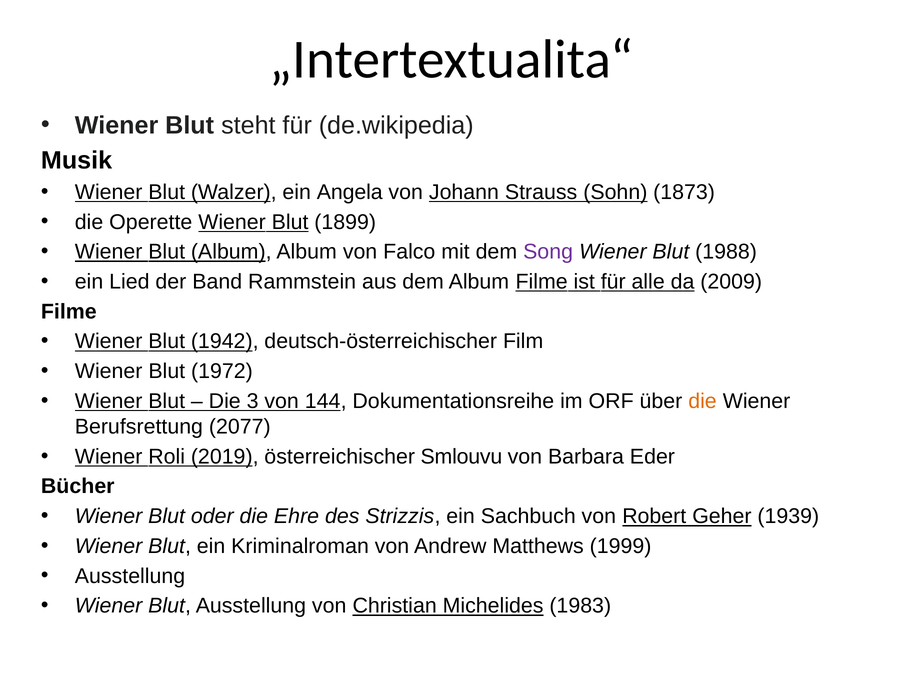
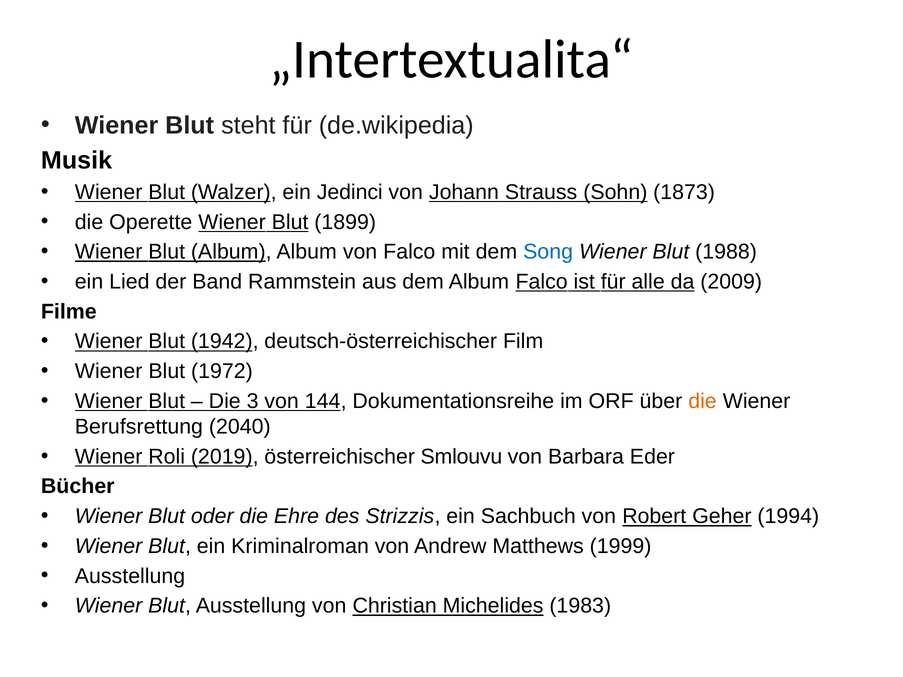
Angela: Angela -> Jedinci
Song colour: purple -> blue
Album Filme: Filme -> Falco
2077: 2077 -> 2040
1939: 1939 -> 1994
